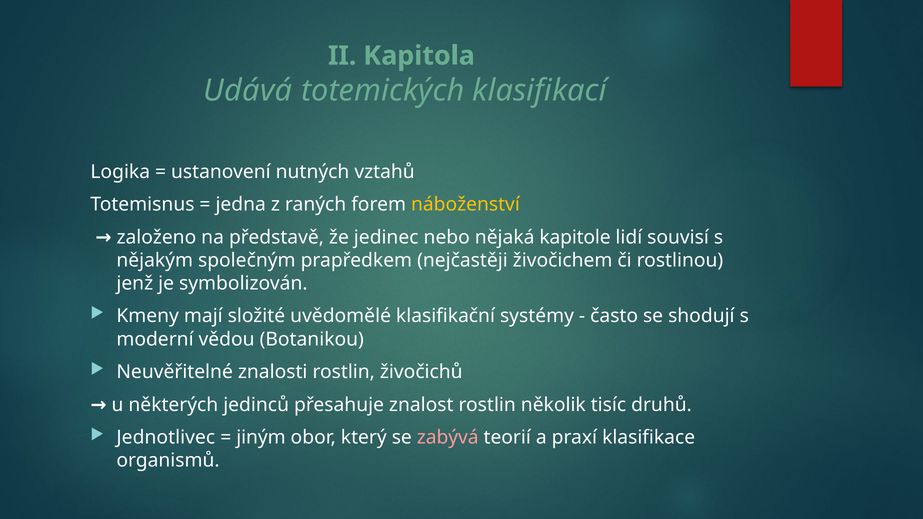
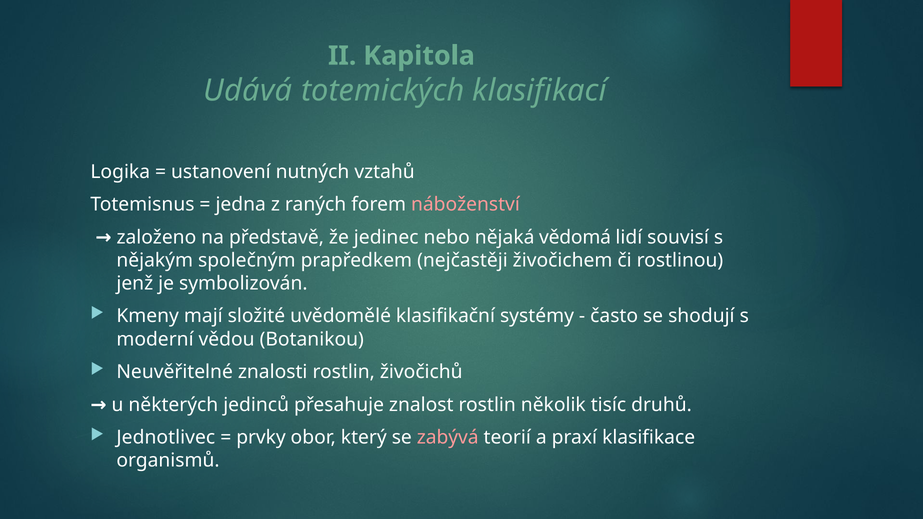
náboženství colour: yellow -> pink
kapitole: kapitole -> vědomá
jiným: jiným -> prvky
